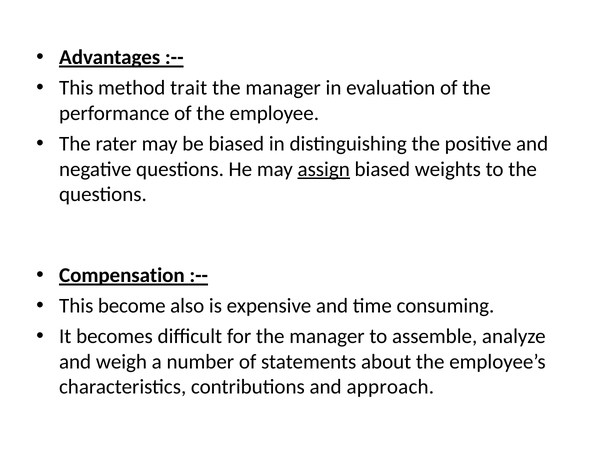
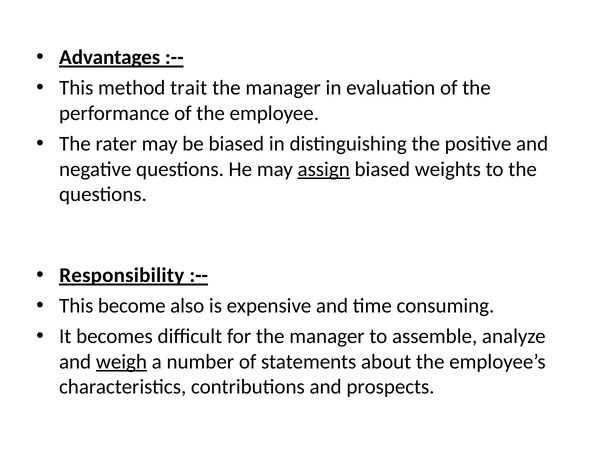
Compensation: Compensation -> Responsibility
weigh underline: none -> present
approach: approach -> prospects
